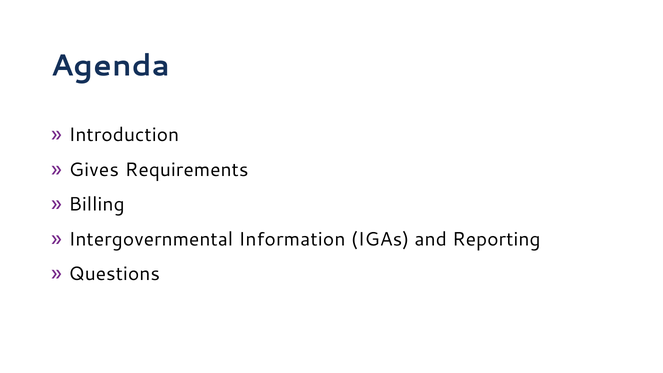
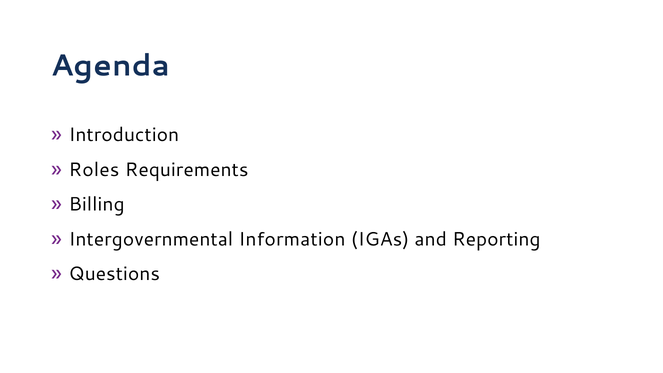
Gives: Gives -> Roles
